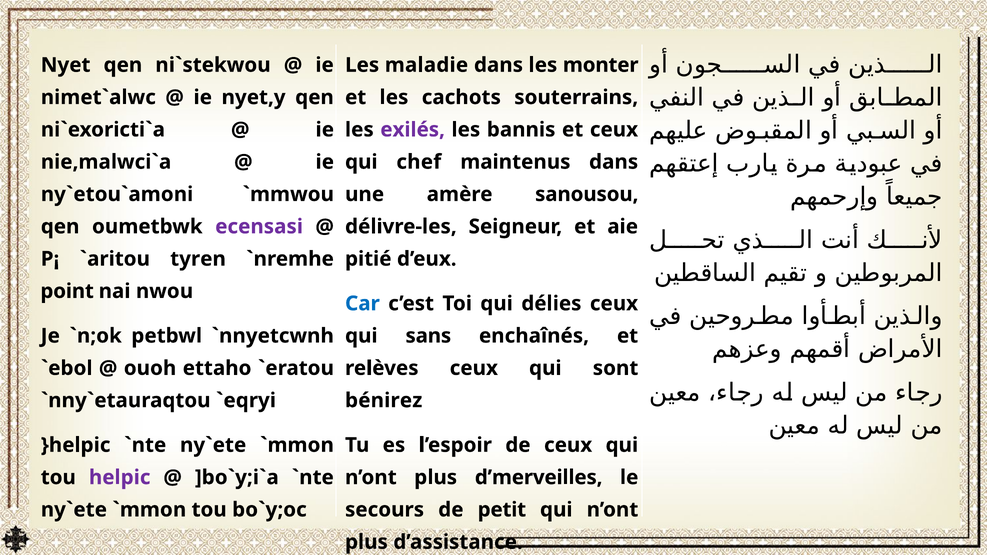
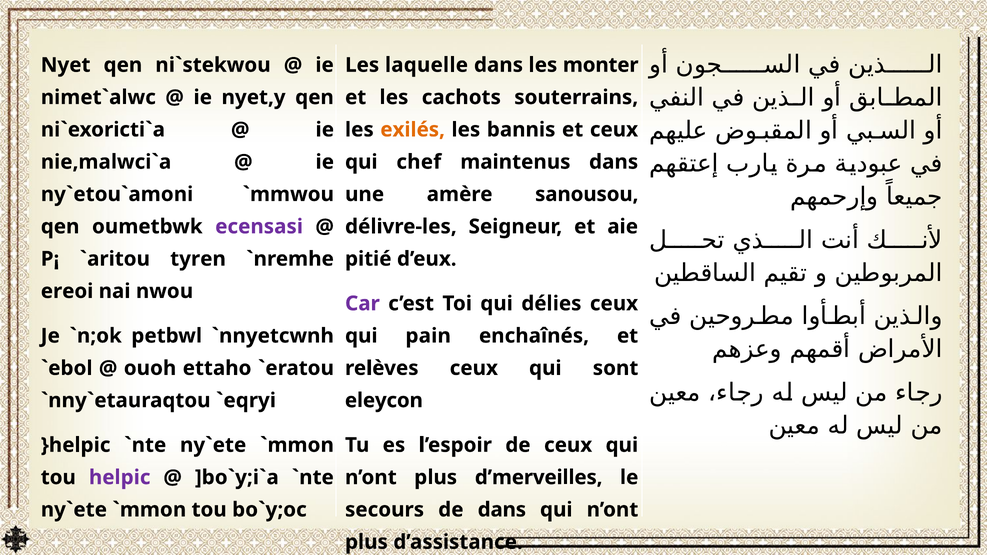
maladie: maladie -> laquelle
exilés colour: purple -> orange
point: point -> ereoi
Car colour: blue -> purple
sans: sans -> pain
bénirez: bénirez -> eleycon
de petit: petit -> dans
